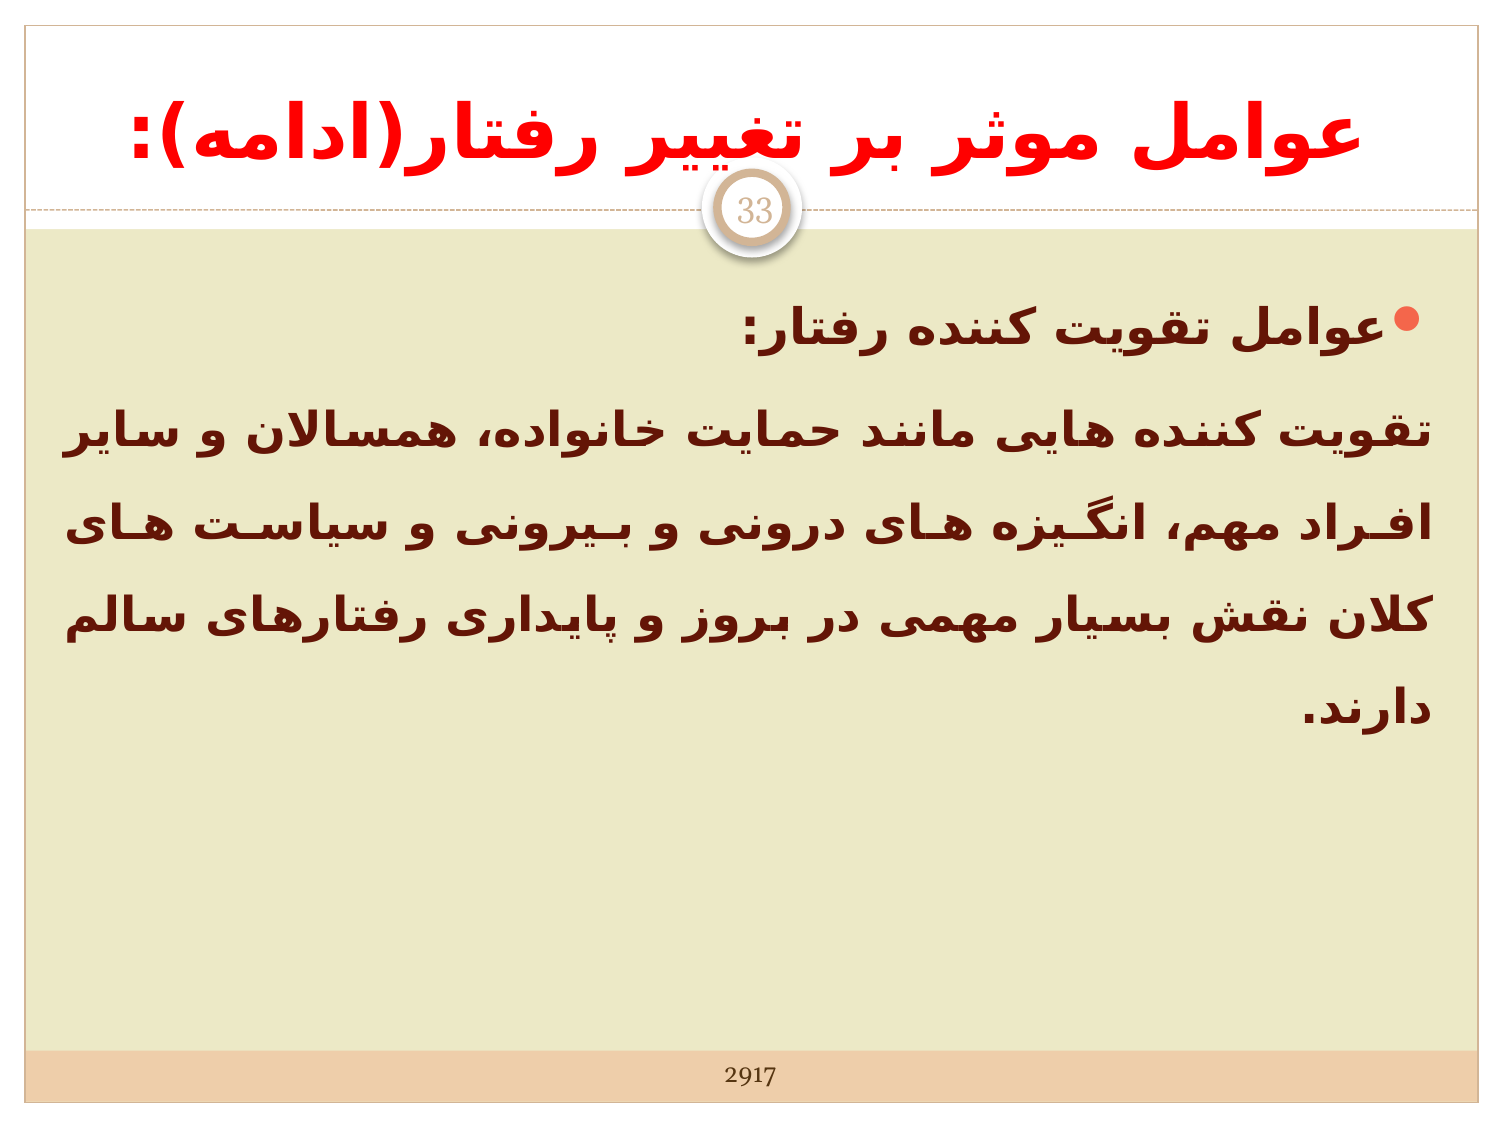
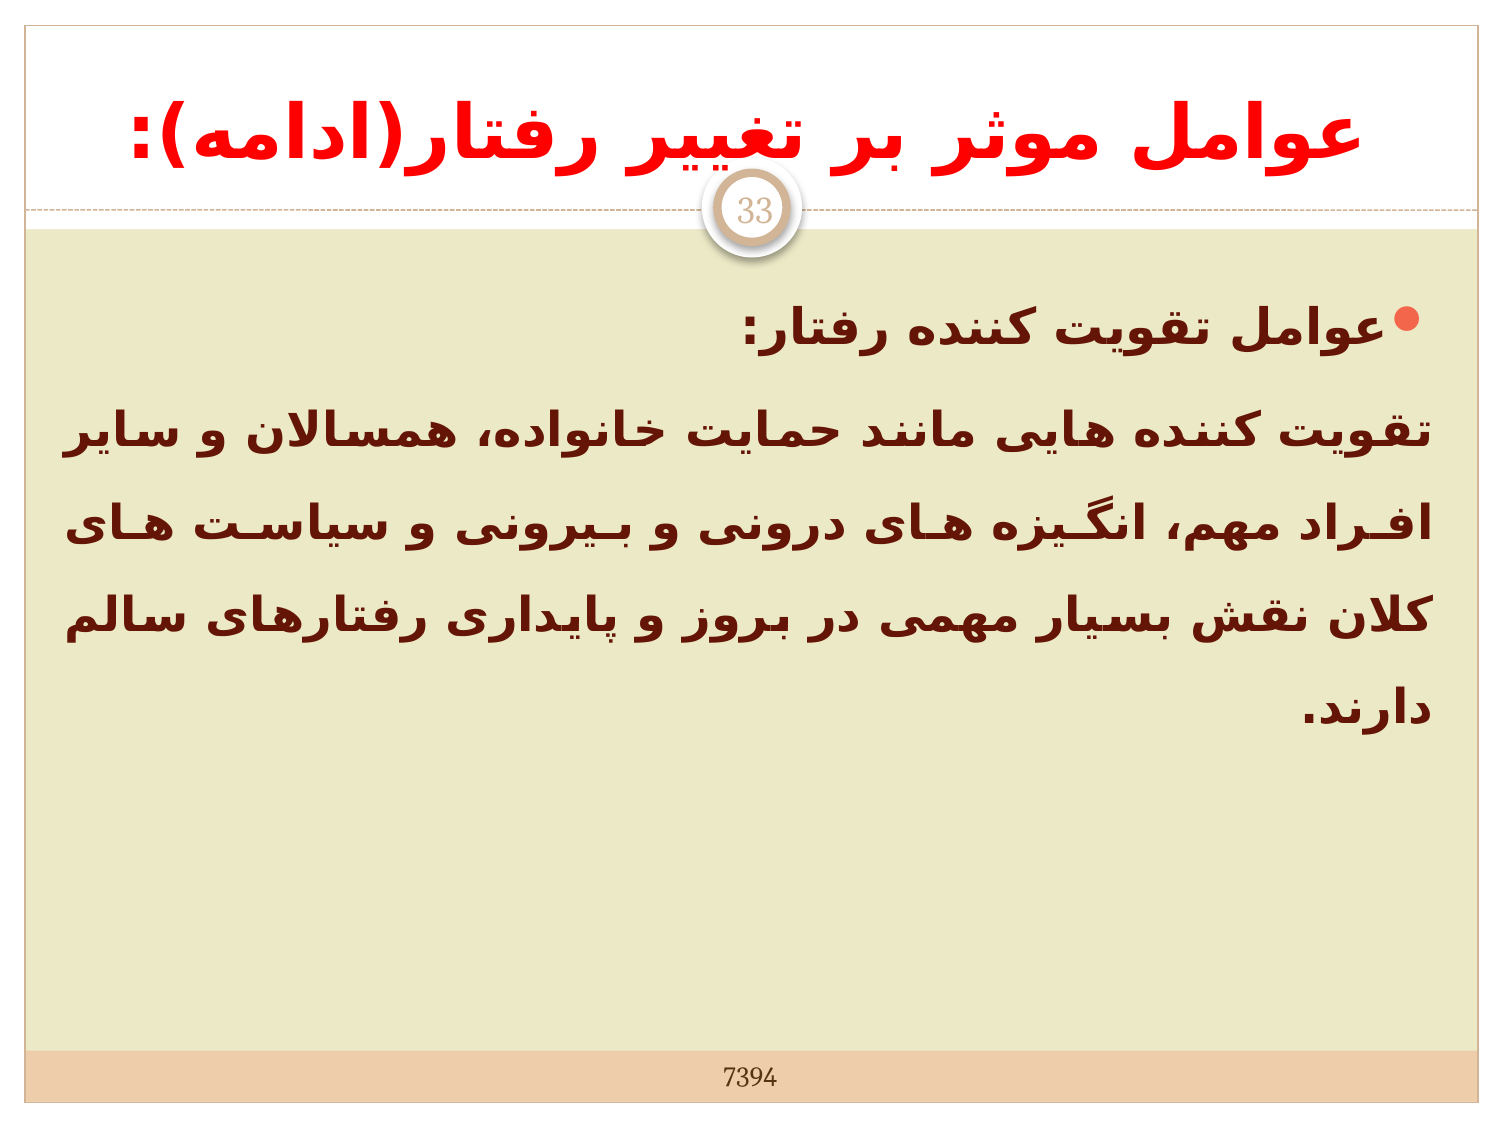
2917: 2917 -> 7394
